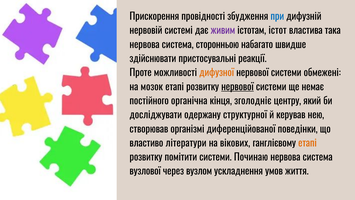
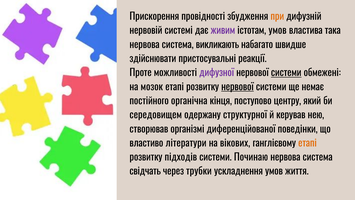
при colour: blue -> orange
істотам істот: істот -> умов
сторонньою: сторонньою -> викликають
дифузної colour: orange -> purple
системи at (286, 73) underline: none -> present
зголодніє: зголодніє -> поступово
досліджувати: досліджувати -> середовищем
помітити: помітити -> підходів
вузлової: вузлової -> свідчать
вузлом: вузлом -> трубки
